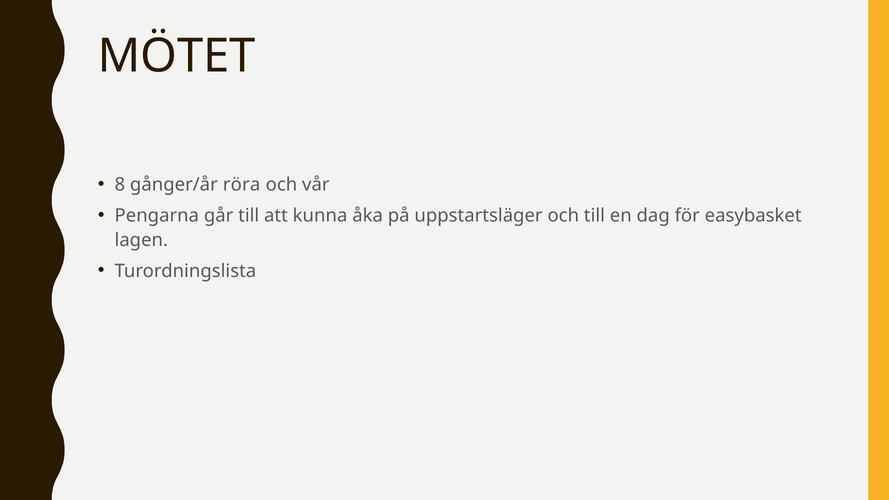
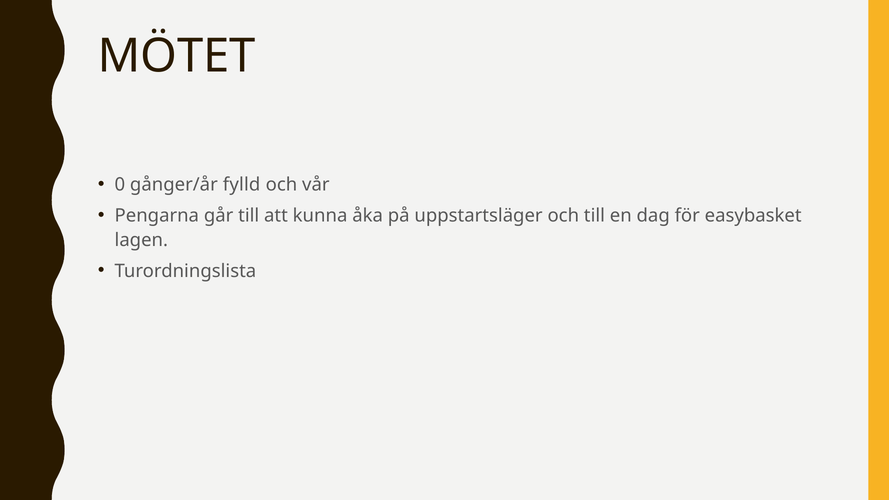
8: 8 -> 0
röra: röra -> fylld
